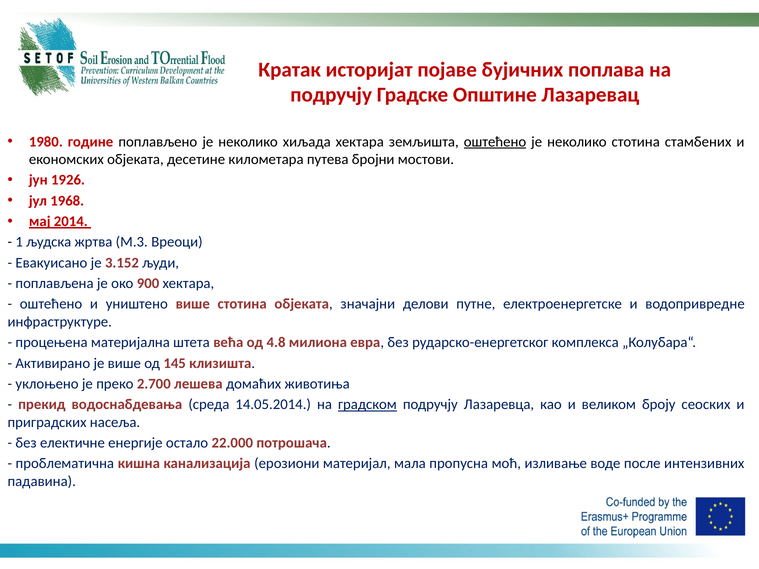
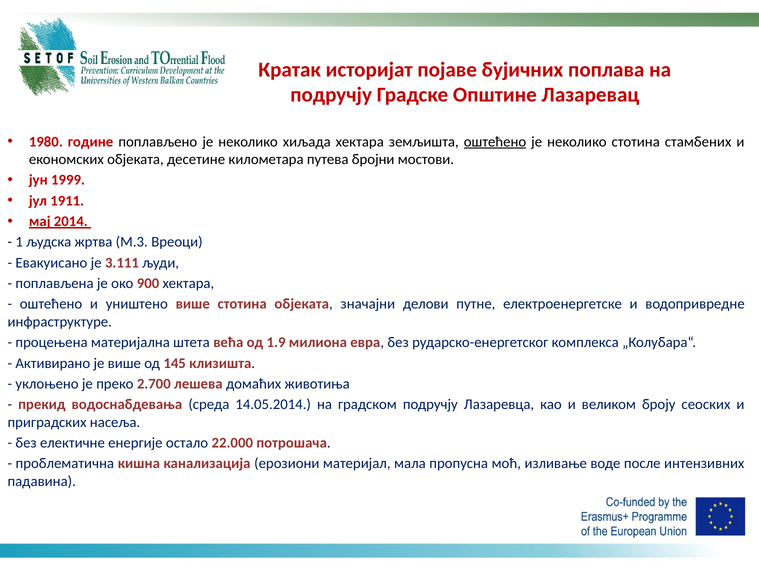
1926: 1926 -> 1999
1968: 1968 -> 1911
3.152: 3.152 -> 3.111
4.8: 4.8 -> 1.9
градском underline: present -> none
